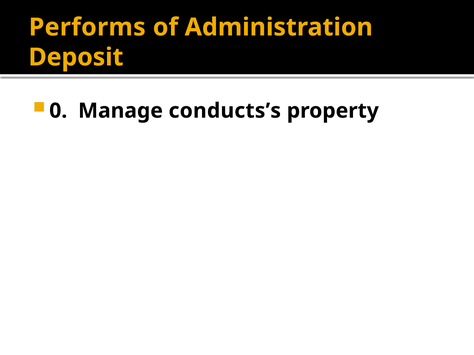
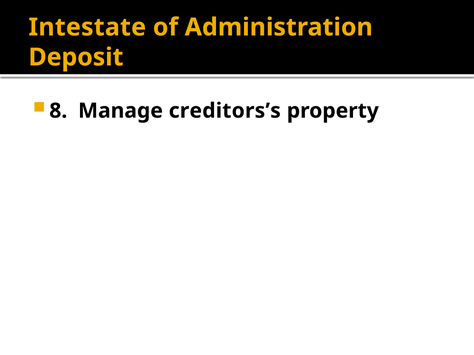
Performs: Performs -> Intestate
0: 0 -> 8
conducts’s: conducts’s -> creditors’s
